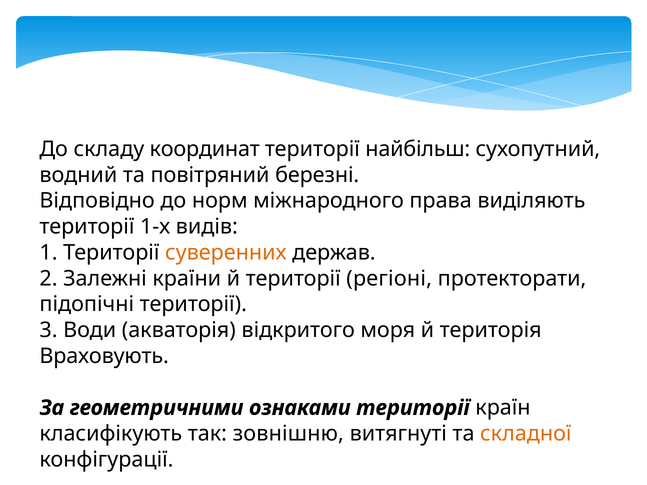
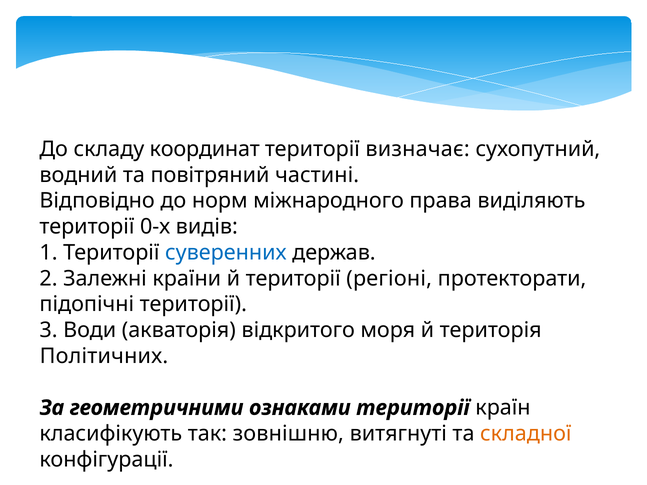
найбільш: найбільш -> визначає
березні: березні -> частині
1-х: 1-х -> 0-х
суверенних colour: orange -> blue
Враховують: Враховують -> Політичних
